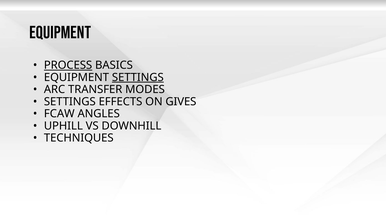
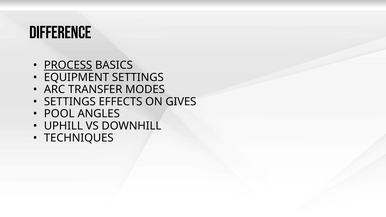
EQUIPMENT at (60, 32): EQUIPMENT -> DIFFERENCE
SETTINGS at (138, 77) underline: present -> none
FCAW: FCAW -> POOL
